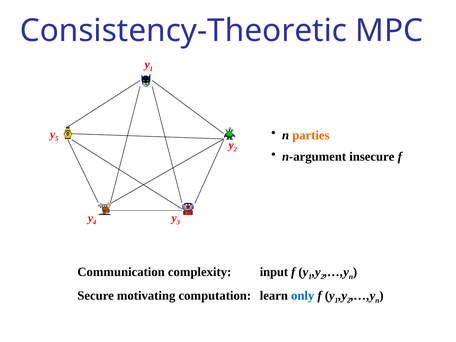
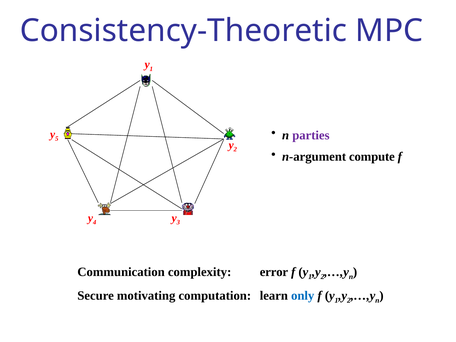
parties colour: orange -> purple
insecure: insecure -> compute
input: input -> error
